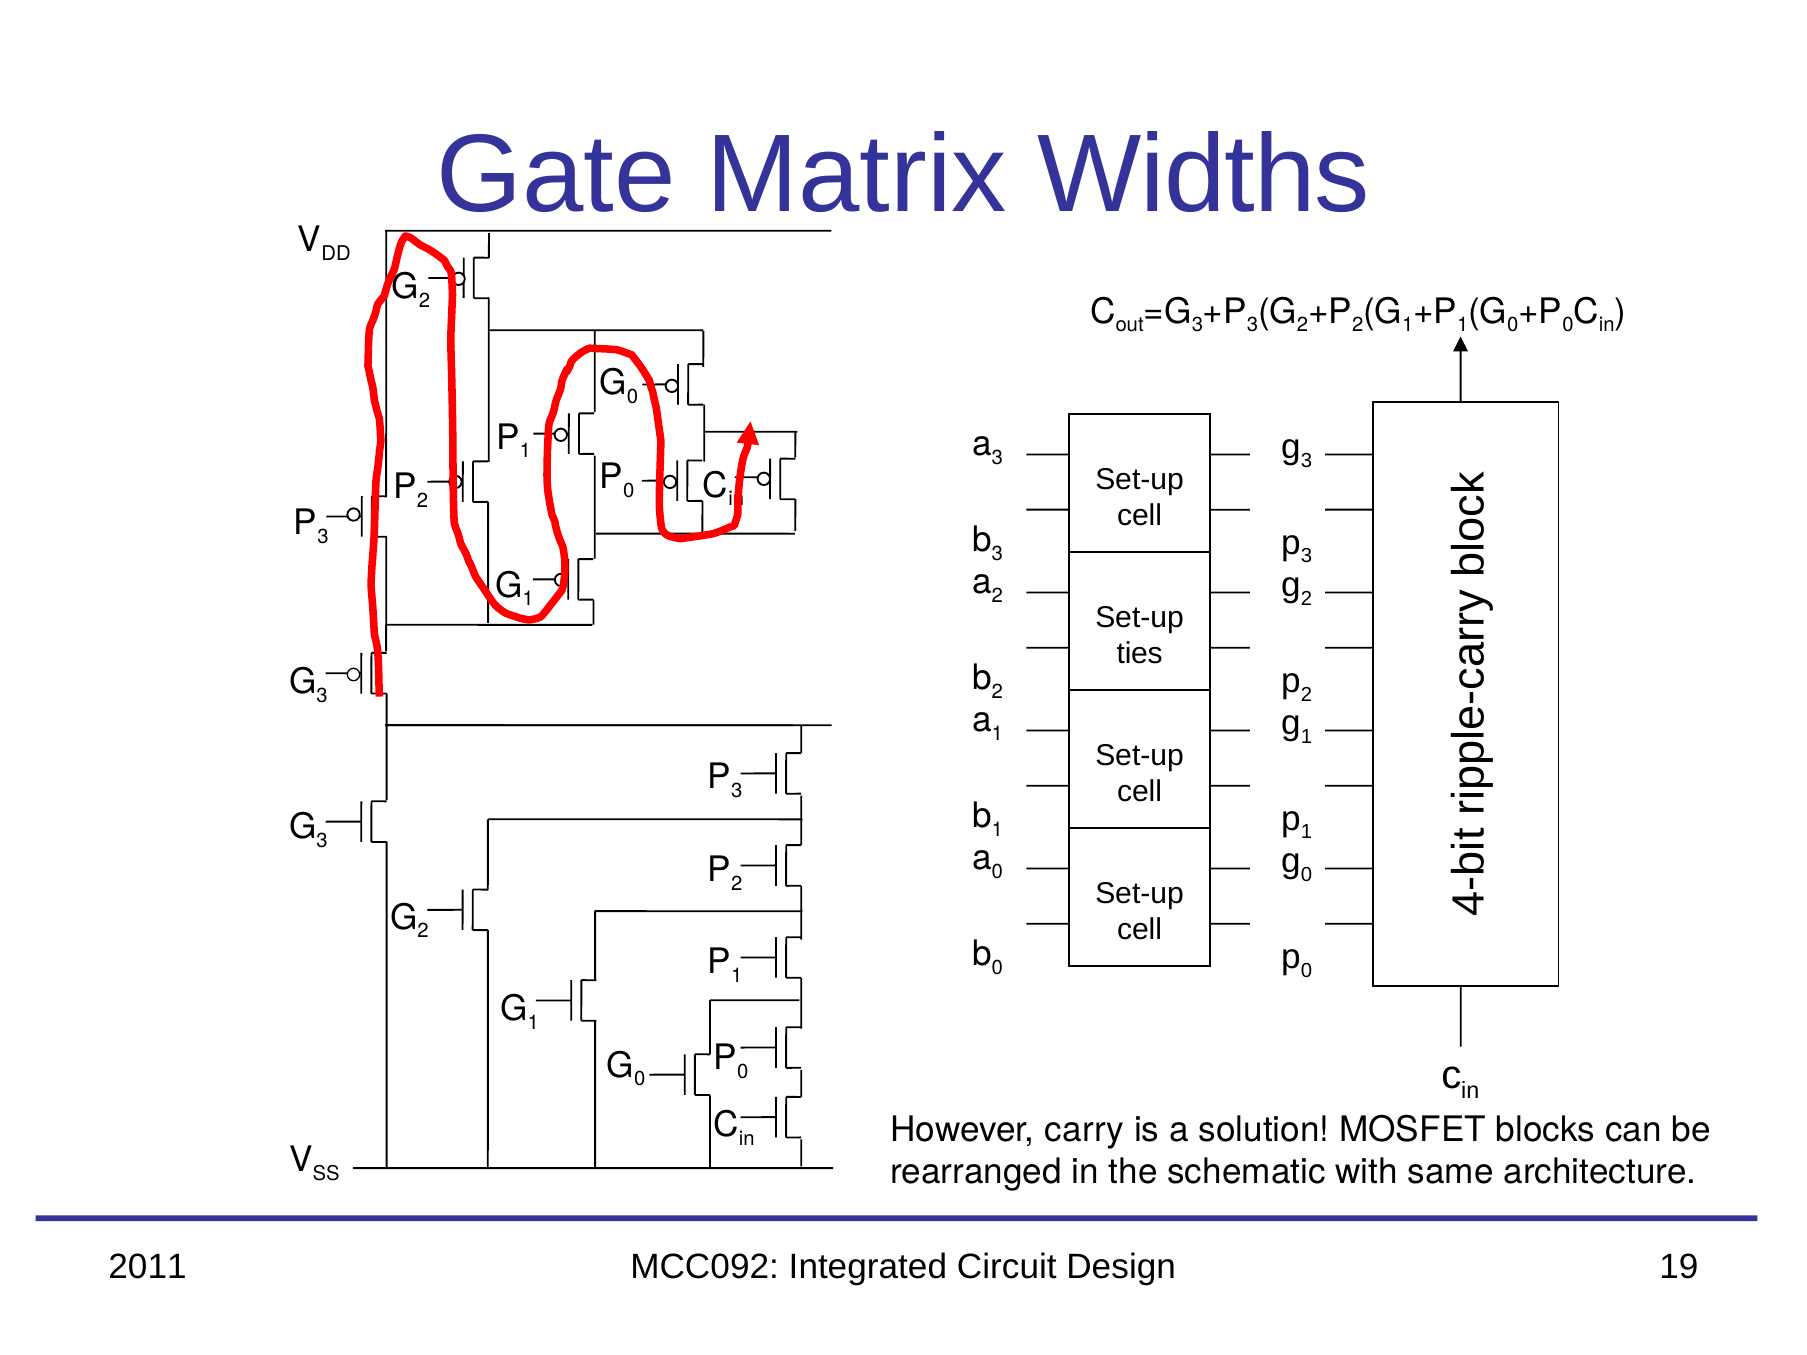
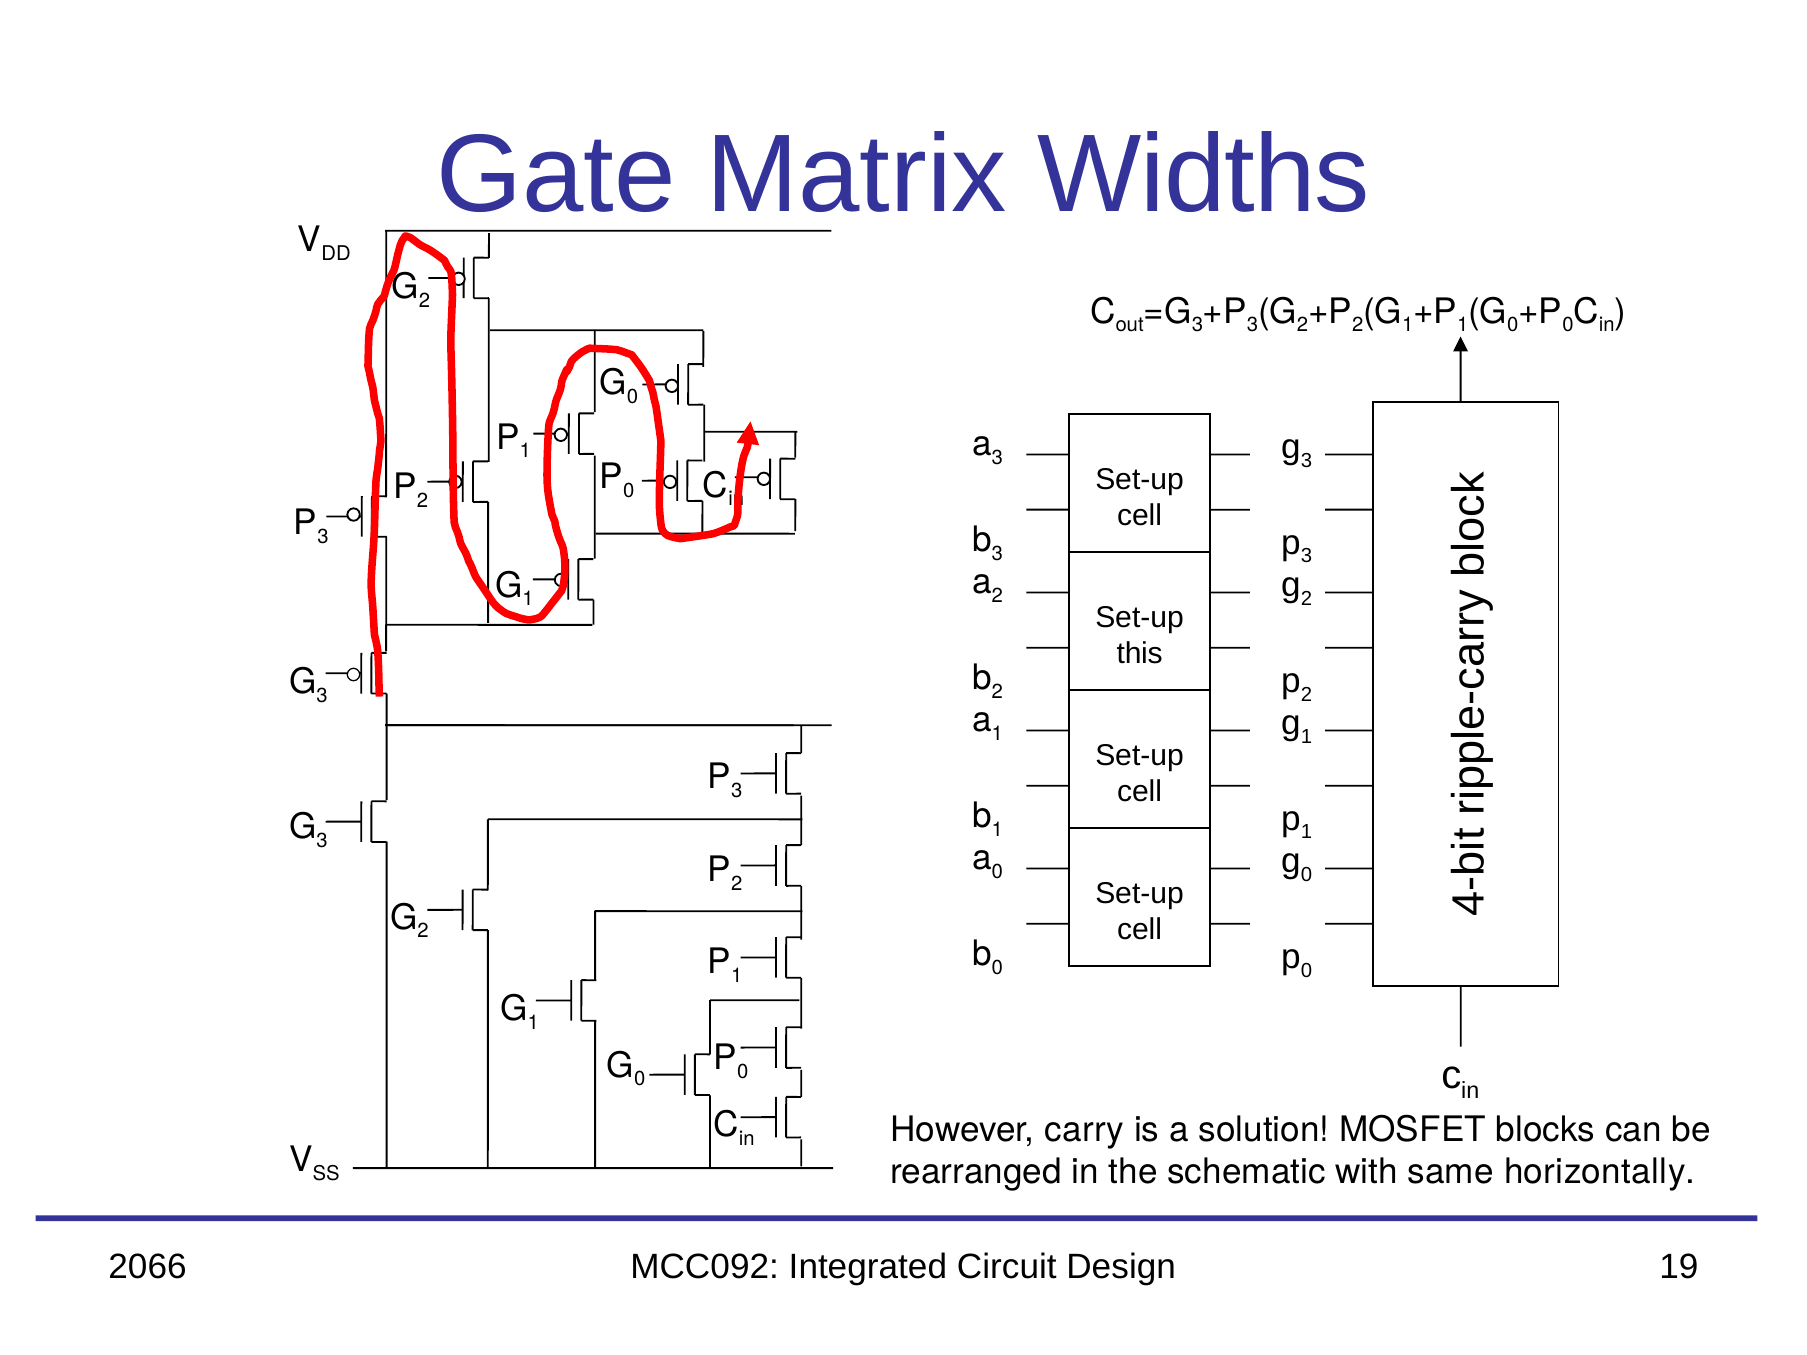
ties: ties -> this
architecture: architecture -> horizontally
2011: 2011 -> 2066
